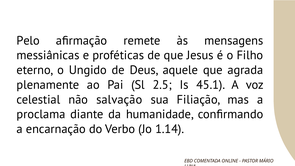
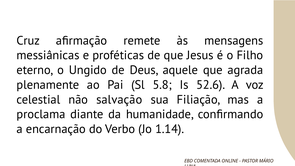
Pelo: Pelo -> Cruz
2.5: 2.5 -> 5.8
45.1: 45.1 -> 52.6
